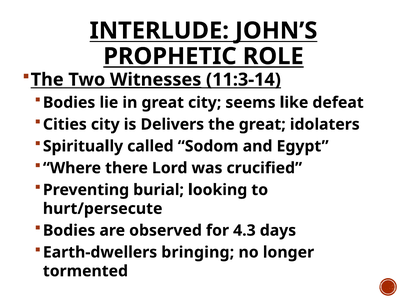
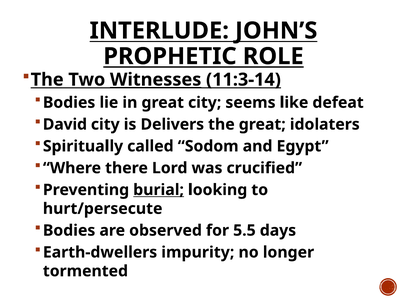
Cities: Cities -> David
burial underline: none -> present
4.3: 4.3 -> 5.5
bringing: bringing -> impurity
